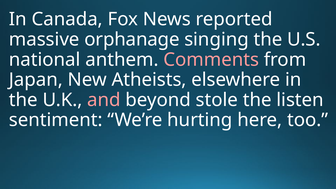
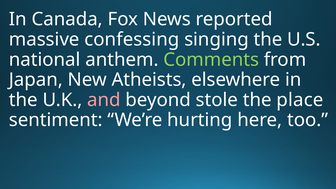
orphanage: orphanage -> confessing
Comments colour: pink -> light green
listen: listen -> place
